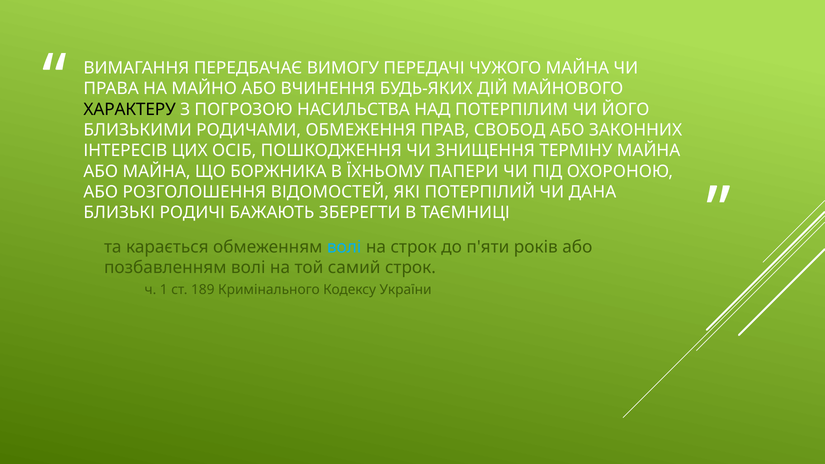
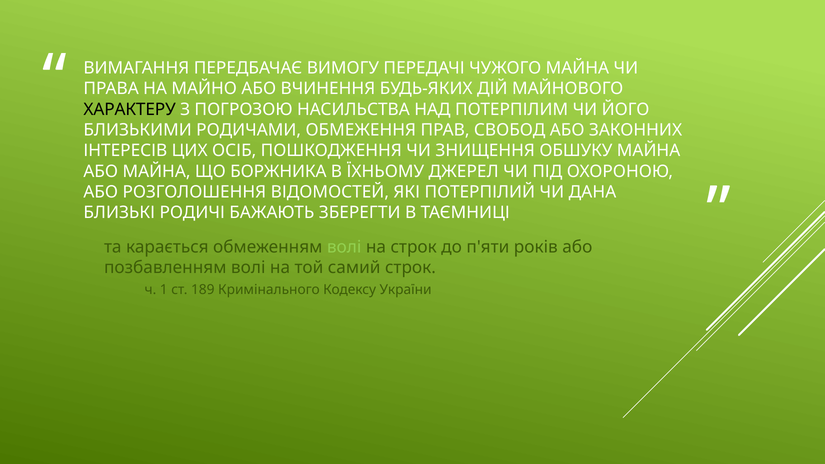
ТЕРМІНУ: ТЕРМІНУ -> ОБШУКУ
ПАПЕРИ: ПАПЕРИ -> ДЖЕРЕЛ
волі at (344, 247) colour: light blue -> light green
